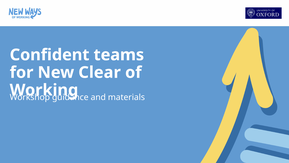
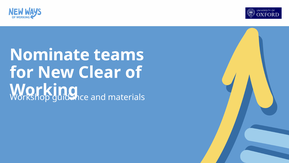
Confident: Confident -> Nominate
